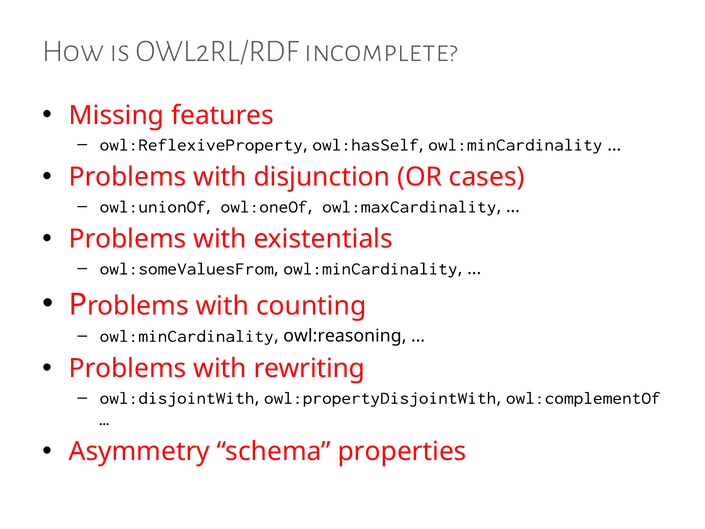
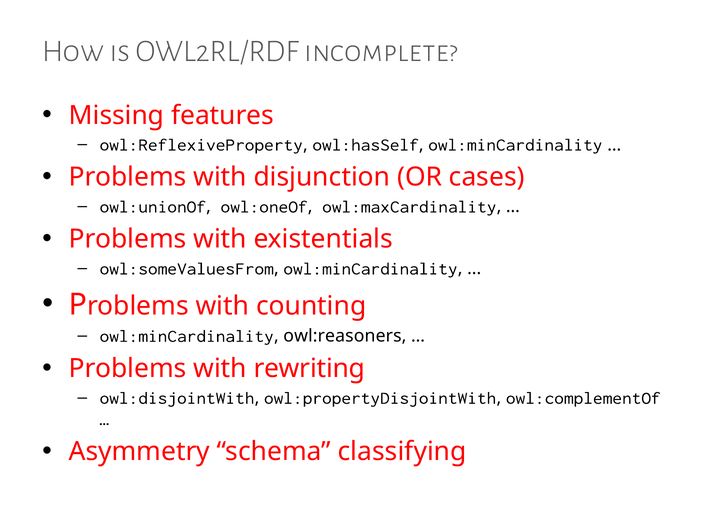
owl:reasoning: owl:reasoning -> owl:reasoners
properties: properties -> classifying
